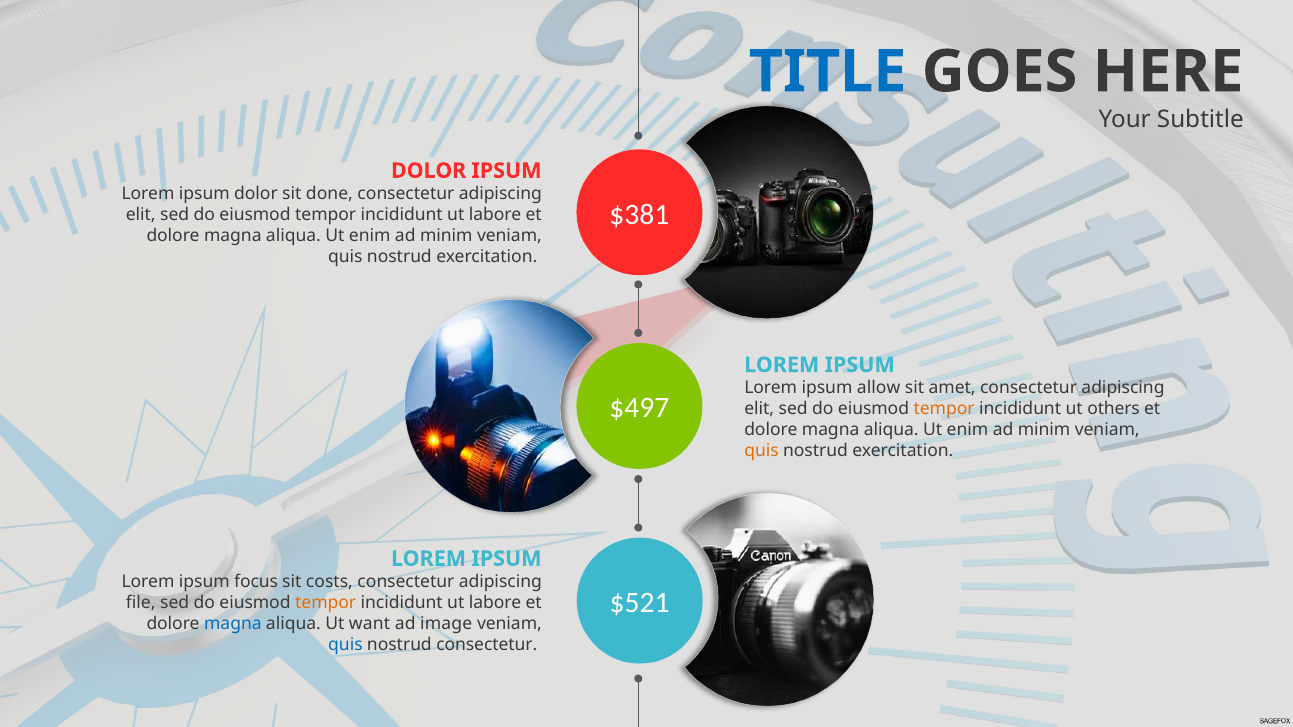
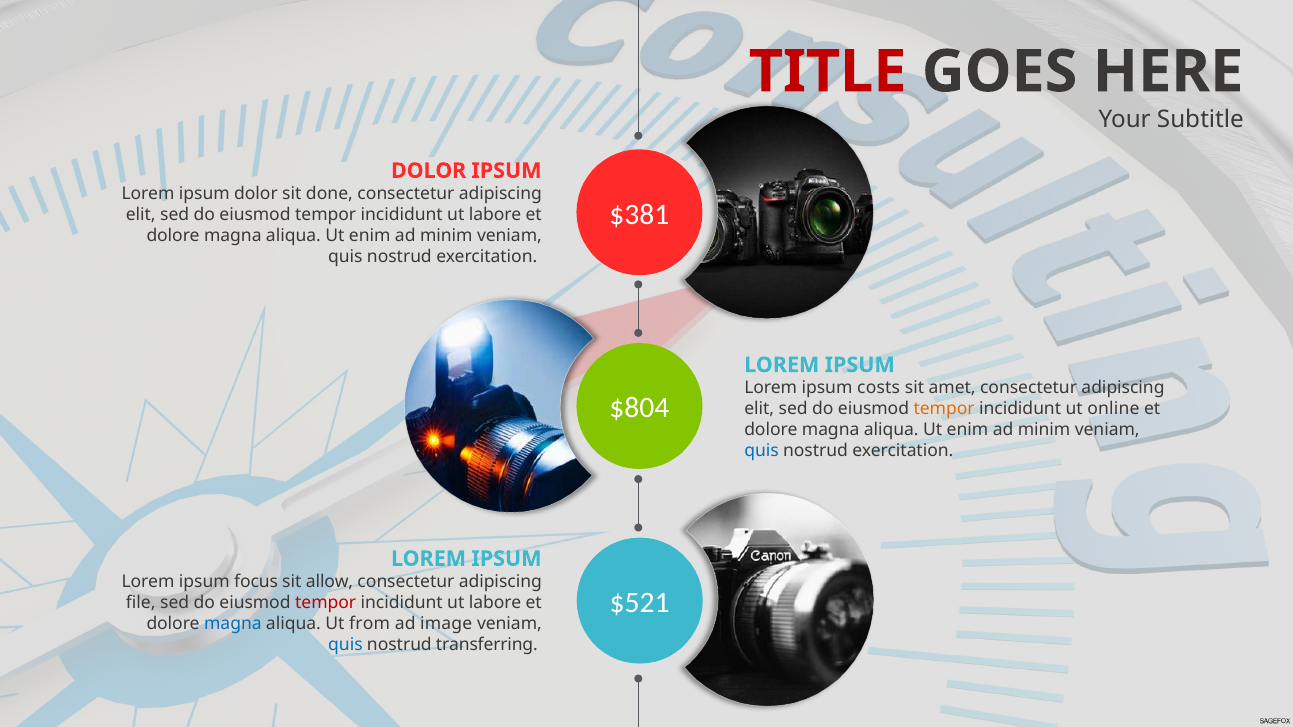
TITLE colour: blue -> red
allow: allow -> costs
$497: $497 -> $804
others: others -> online
quis at (762, 451) colour: orange -> blue
costs: costs -> allow
tempor at (326, 603) colour: orange -> red
want: want -> from
nostrud consectetur: consectetur -> transferring
